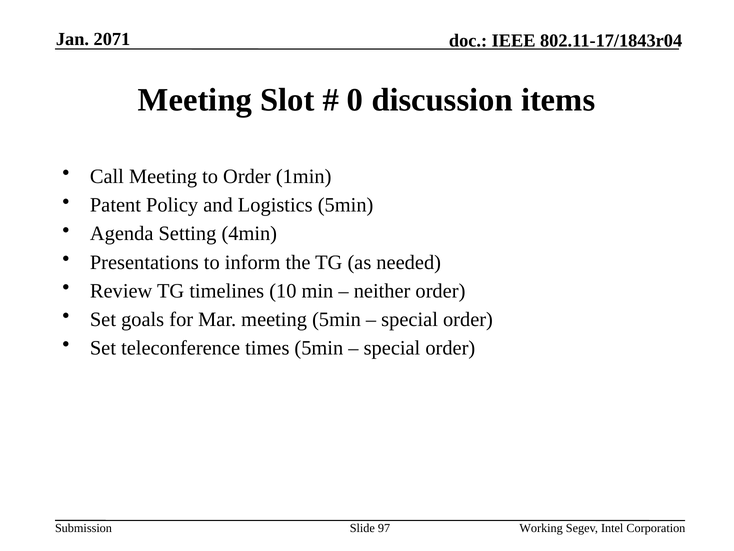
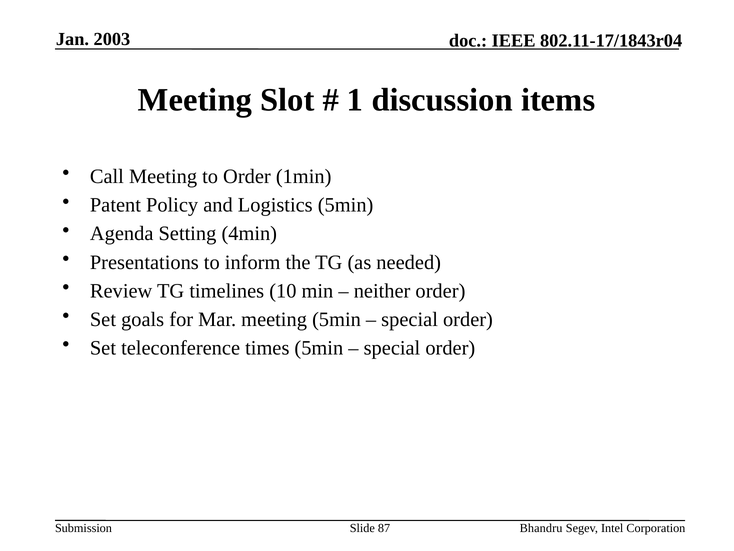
2071: 2071 -> 2003
0: 0 -> 1
97: 97 -> 87
Working: Working -> Bhandru
